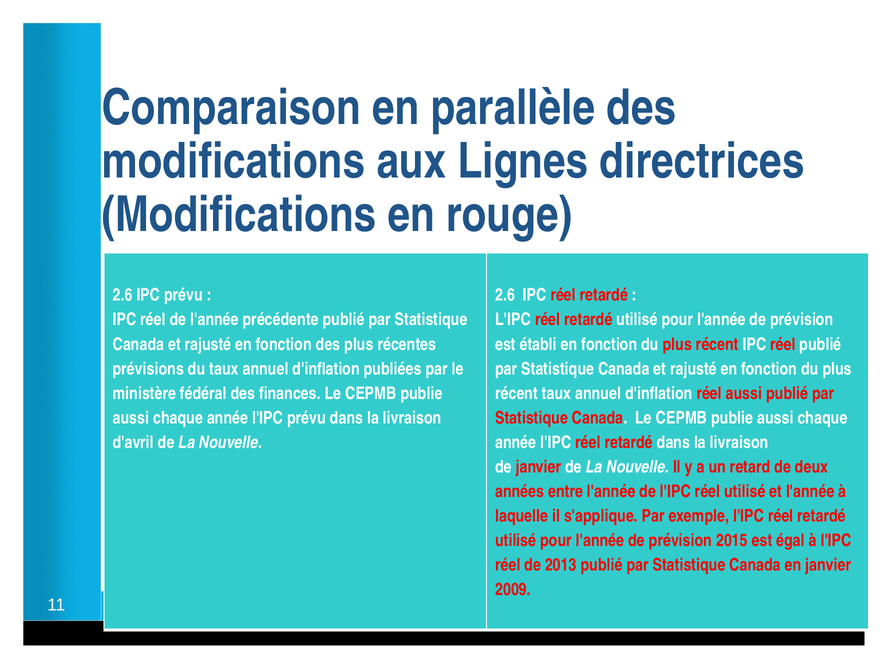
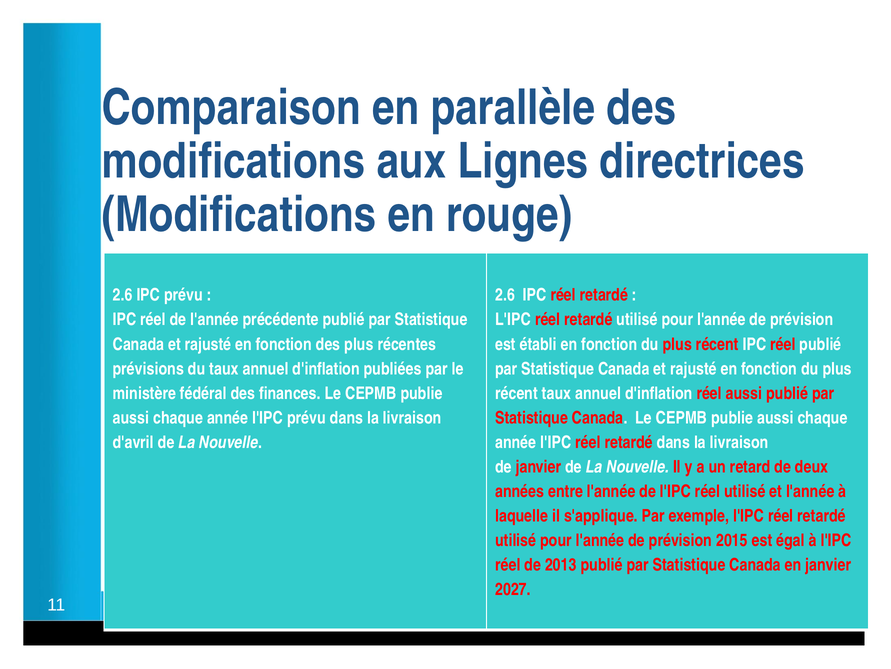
2009: 2009 -> 2027
